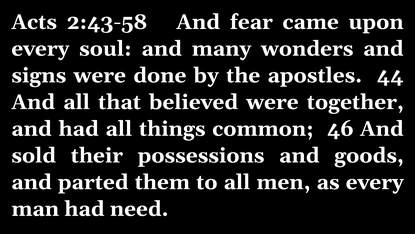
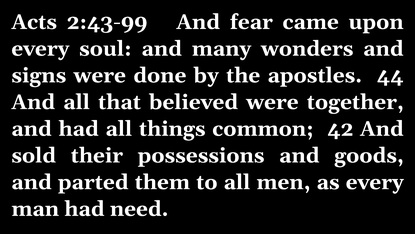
2:43-58: 2:43-58 -> 2:43-99
46: 46 -> 42
